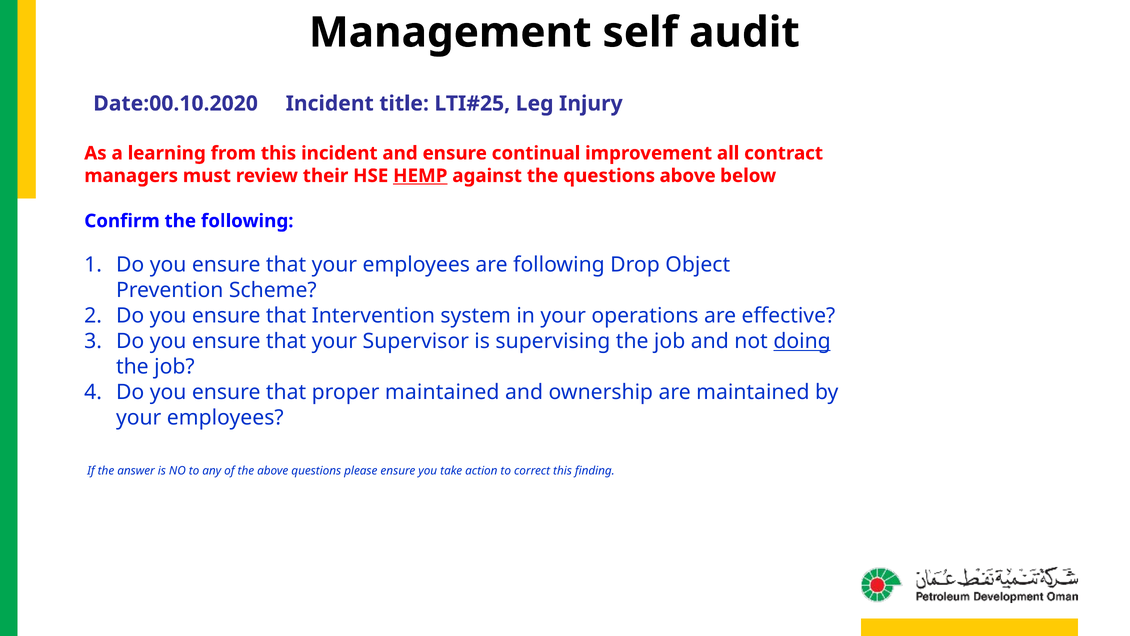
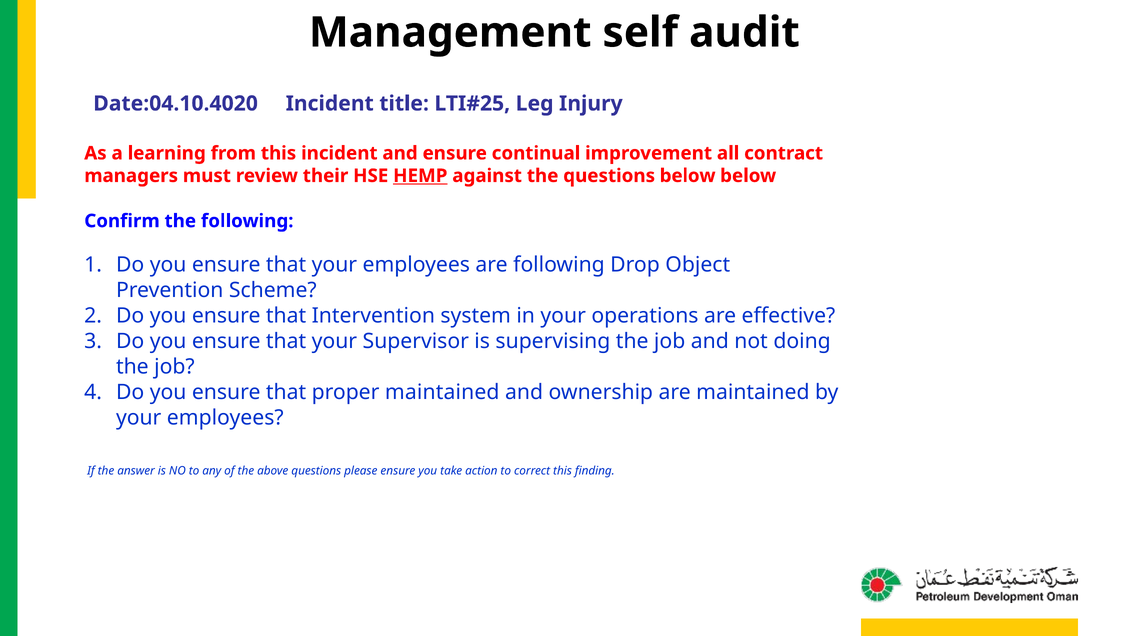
Date:00.10.2020: Date:00.10.2020 -> Date:04.10.4020
questions above: above -> below
doing underline: present -> none
